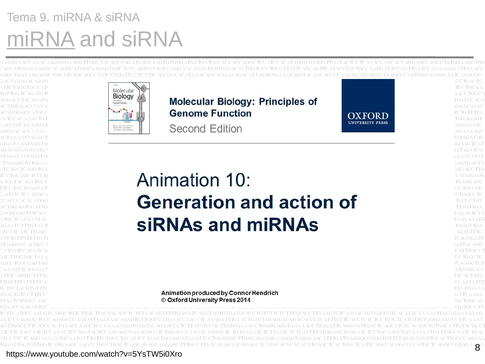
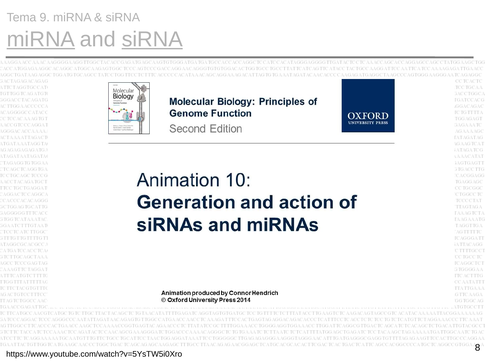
siRNA at (152, 39) underline: none -> present
